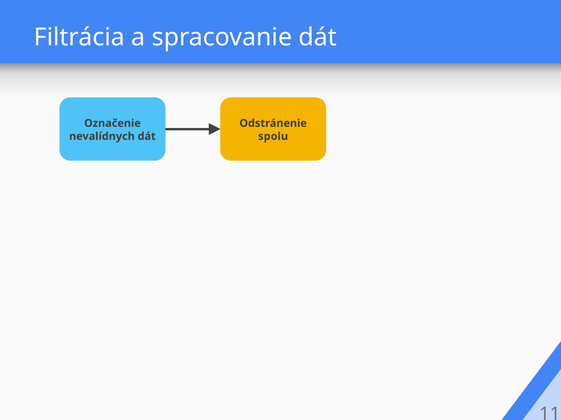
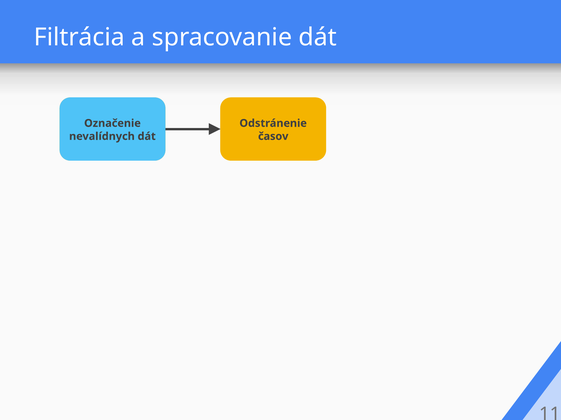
spolu: spolu -> časov
